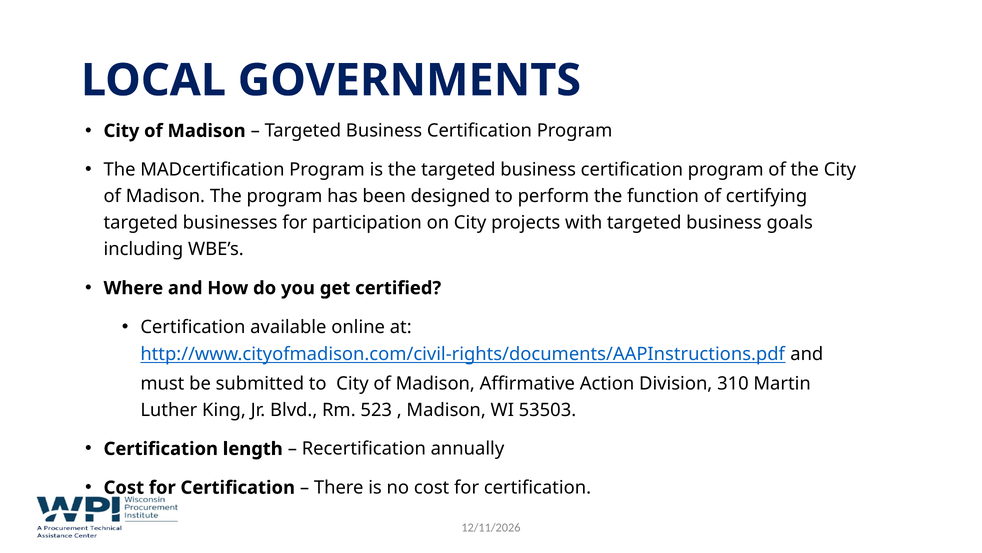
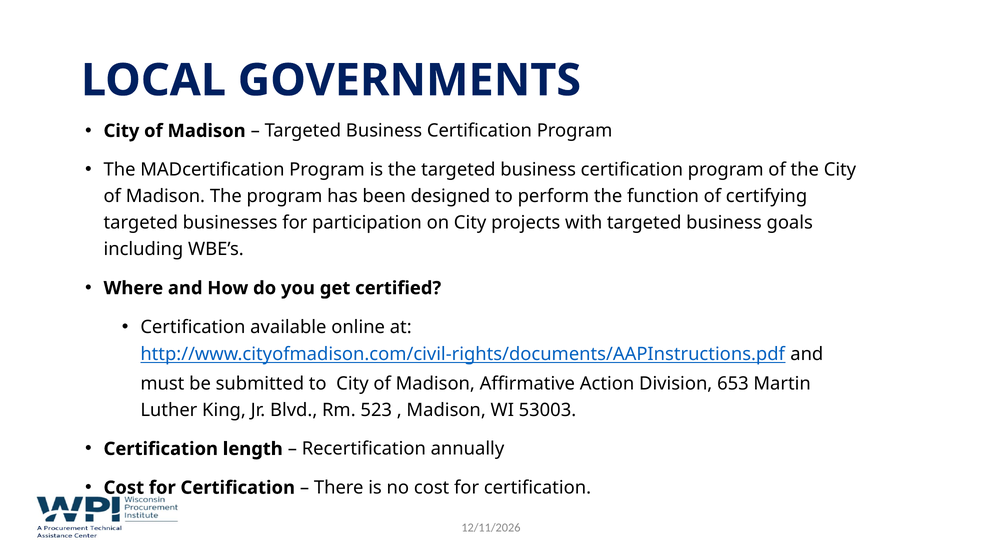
310: 310 -> 653
53503: 53503 -> 53003
